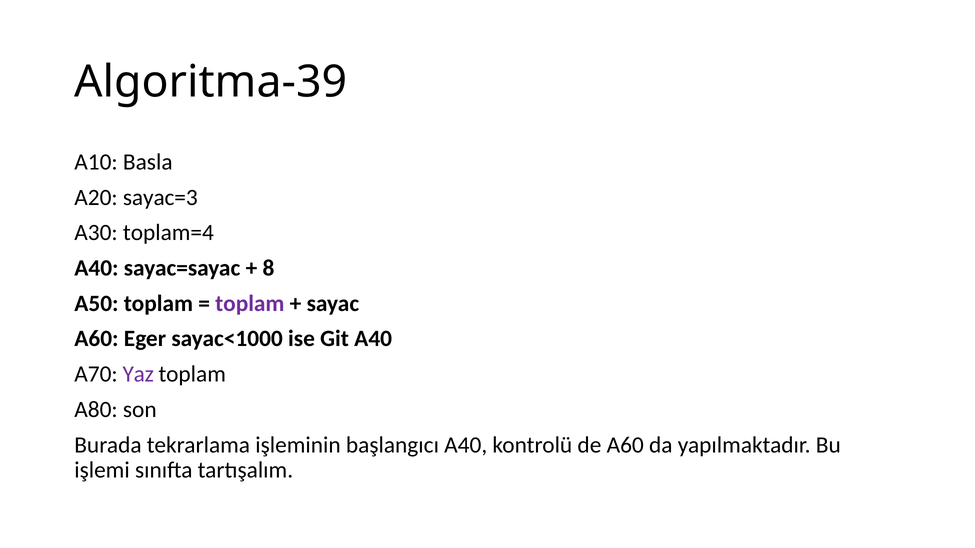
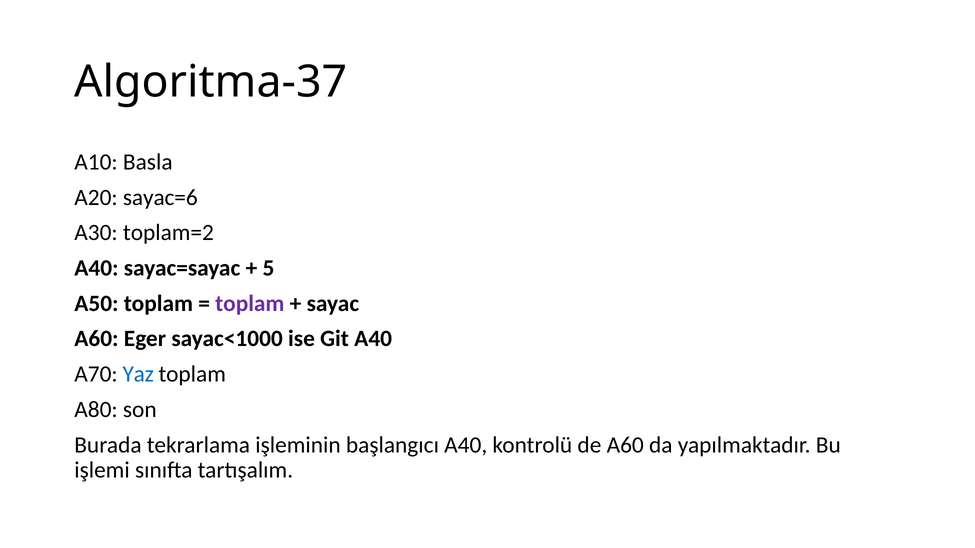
Algoritma-39: Algoritma-39 -> Algoritma-37
sayac=3: sayac=3 -> sayac=6
toplam=4: toplam=4 -> toplam=2
8: 8 -> 5
Yaz colour: purple -> blue
